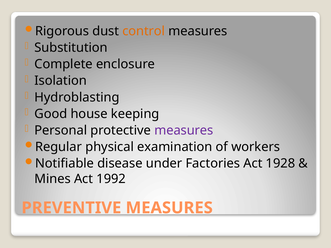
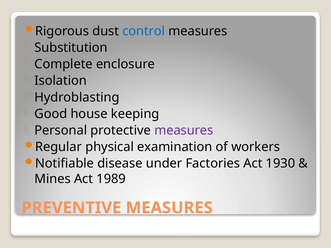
control colour: orange -> blue
1928: 1928 -> 1930
1992: 1992 -> 1989
